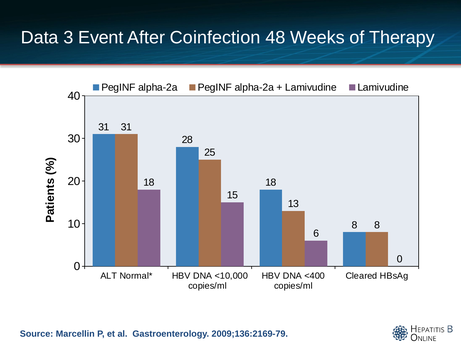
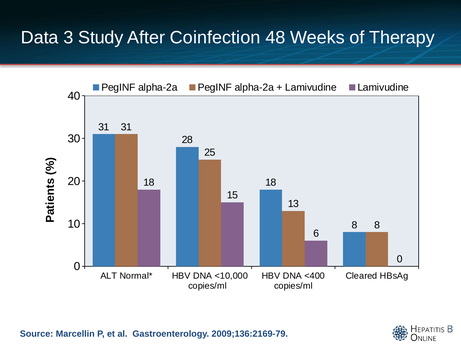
Event: Event -> Study
